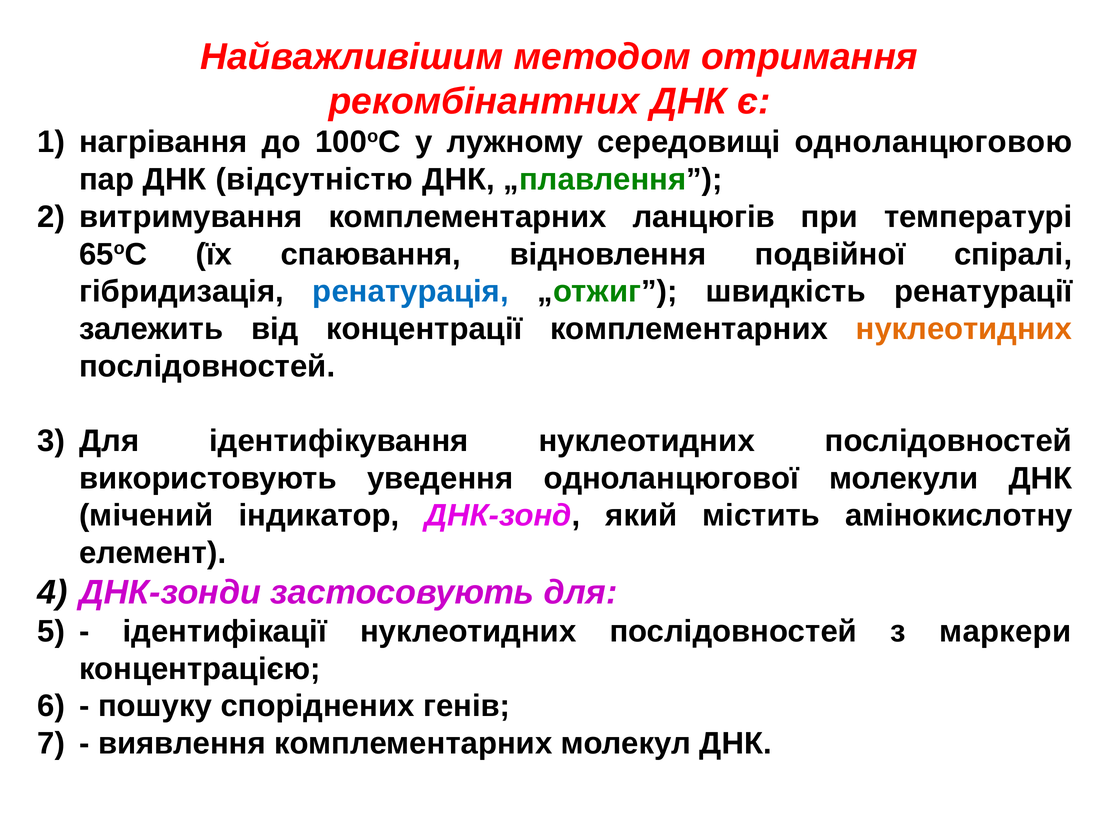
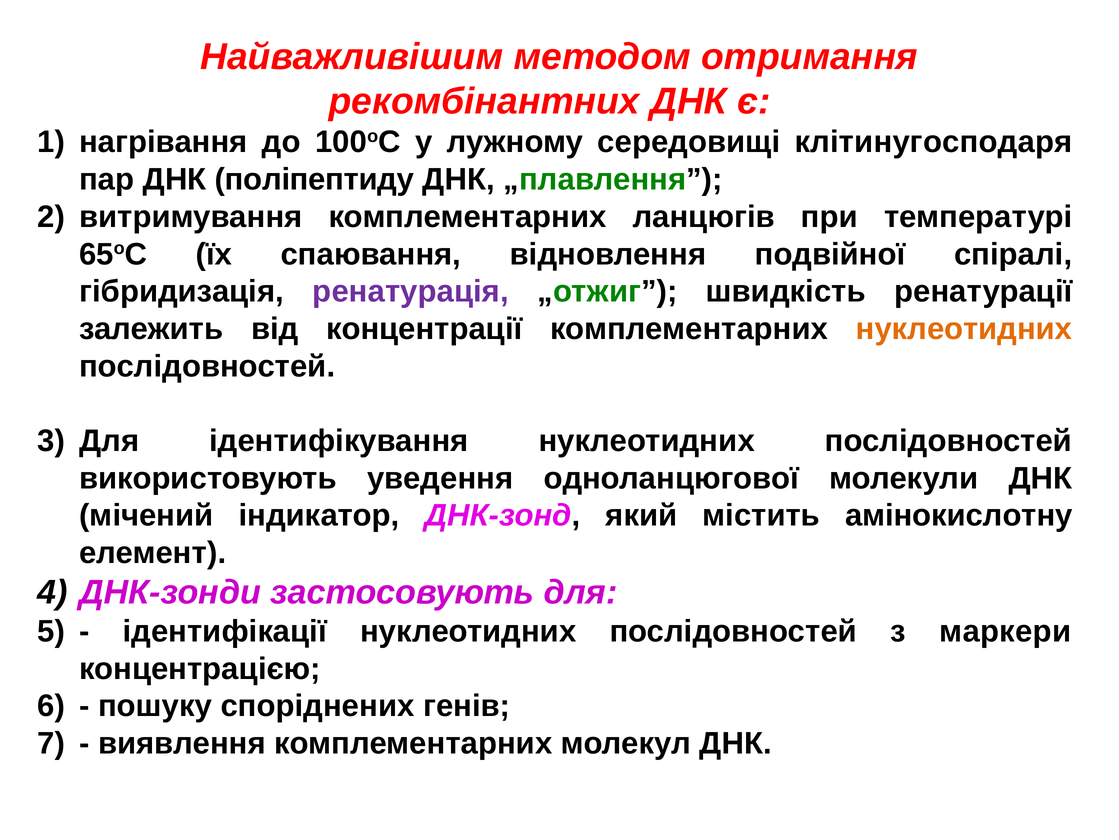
одноланцюговою: одноланцюговою -> клітинугосподаря
відсутністю: відсутністю -> поліпептиду
ренатурація colour: blue -> purple
